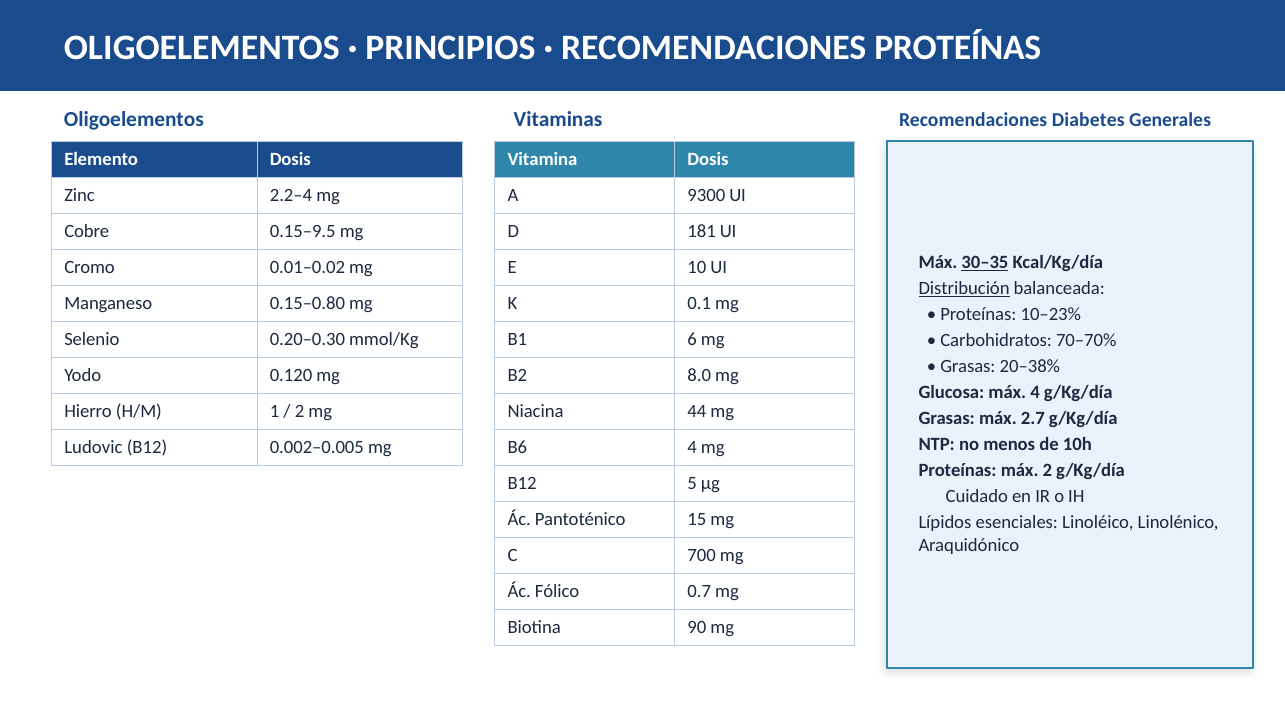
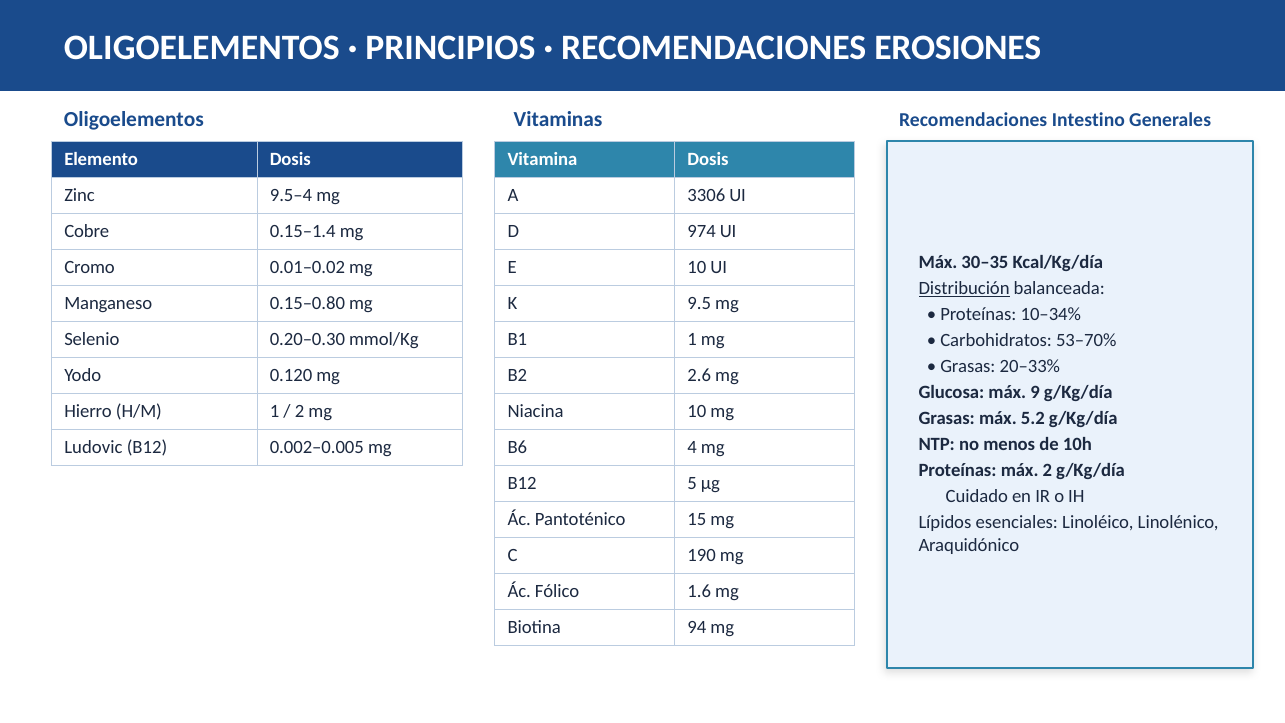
RECOMENDACIONES PROTEÍNAS: PROTEÍNAS -> EROSIONES
Diabetes: Diabetes -> Intestino
2.2–4: 2.2–4 -> 9.5–4
9300: 9300 -> 3306
0.15–9.5: 0.15–9.5 -> 0.15–1.4
181: 181 -> 974
30–35 underline: present -> none
0.1: 0.1 -> 9.5
10–23%: 10–23% -> 10–34%
B1 6: 6 -> 1
70–70%: 70–70% -> 53–70%
20–38%: 20–38% -> 20–33%
8.0: 8.0 -> 2.6
máx 4: 4 -> 9
Niacina 44: 44 -> 10
2.7: 2.7 -> 5.2
700: 700 -> 190
0.7: 0.7 -> 1.6
90: 90 -> 94
